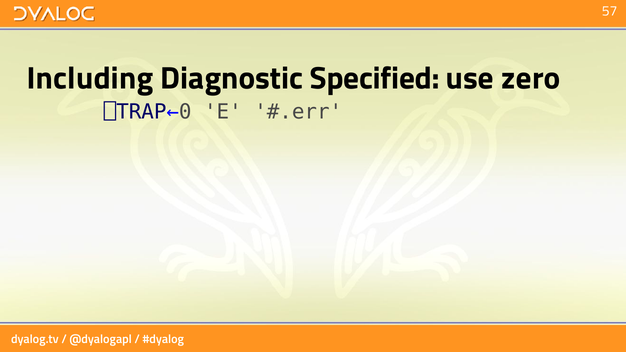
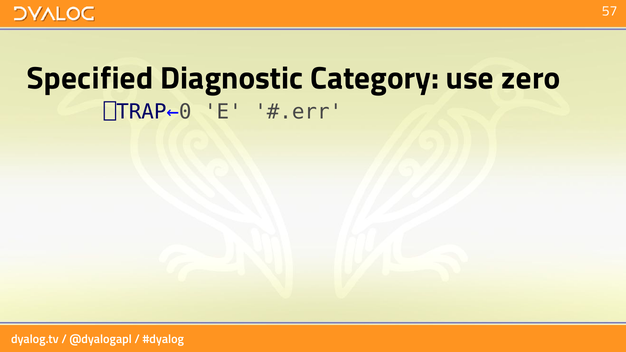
Including: Including -> Specified
Specified: Specified -> Category
